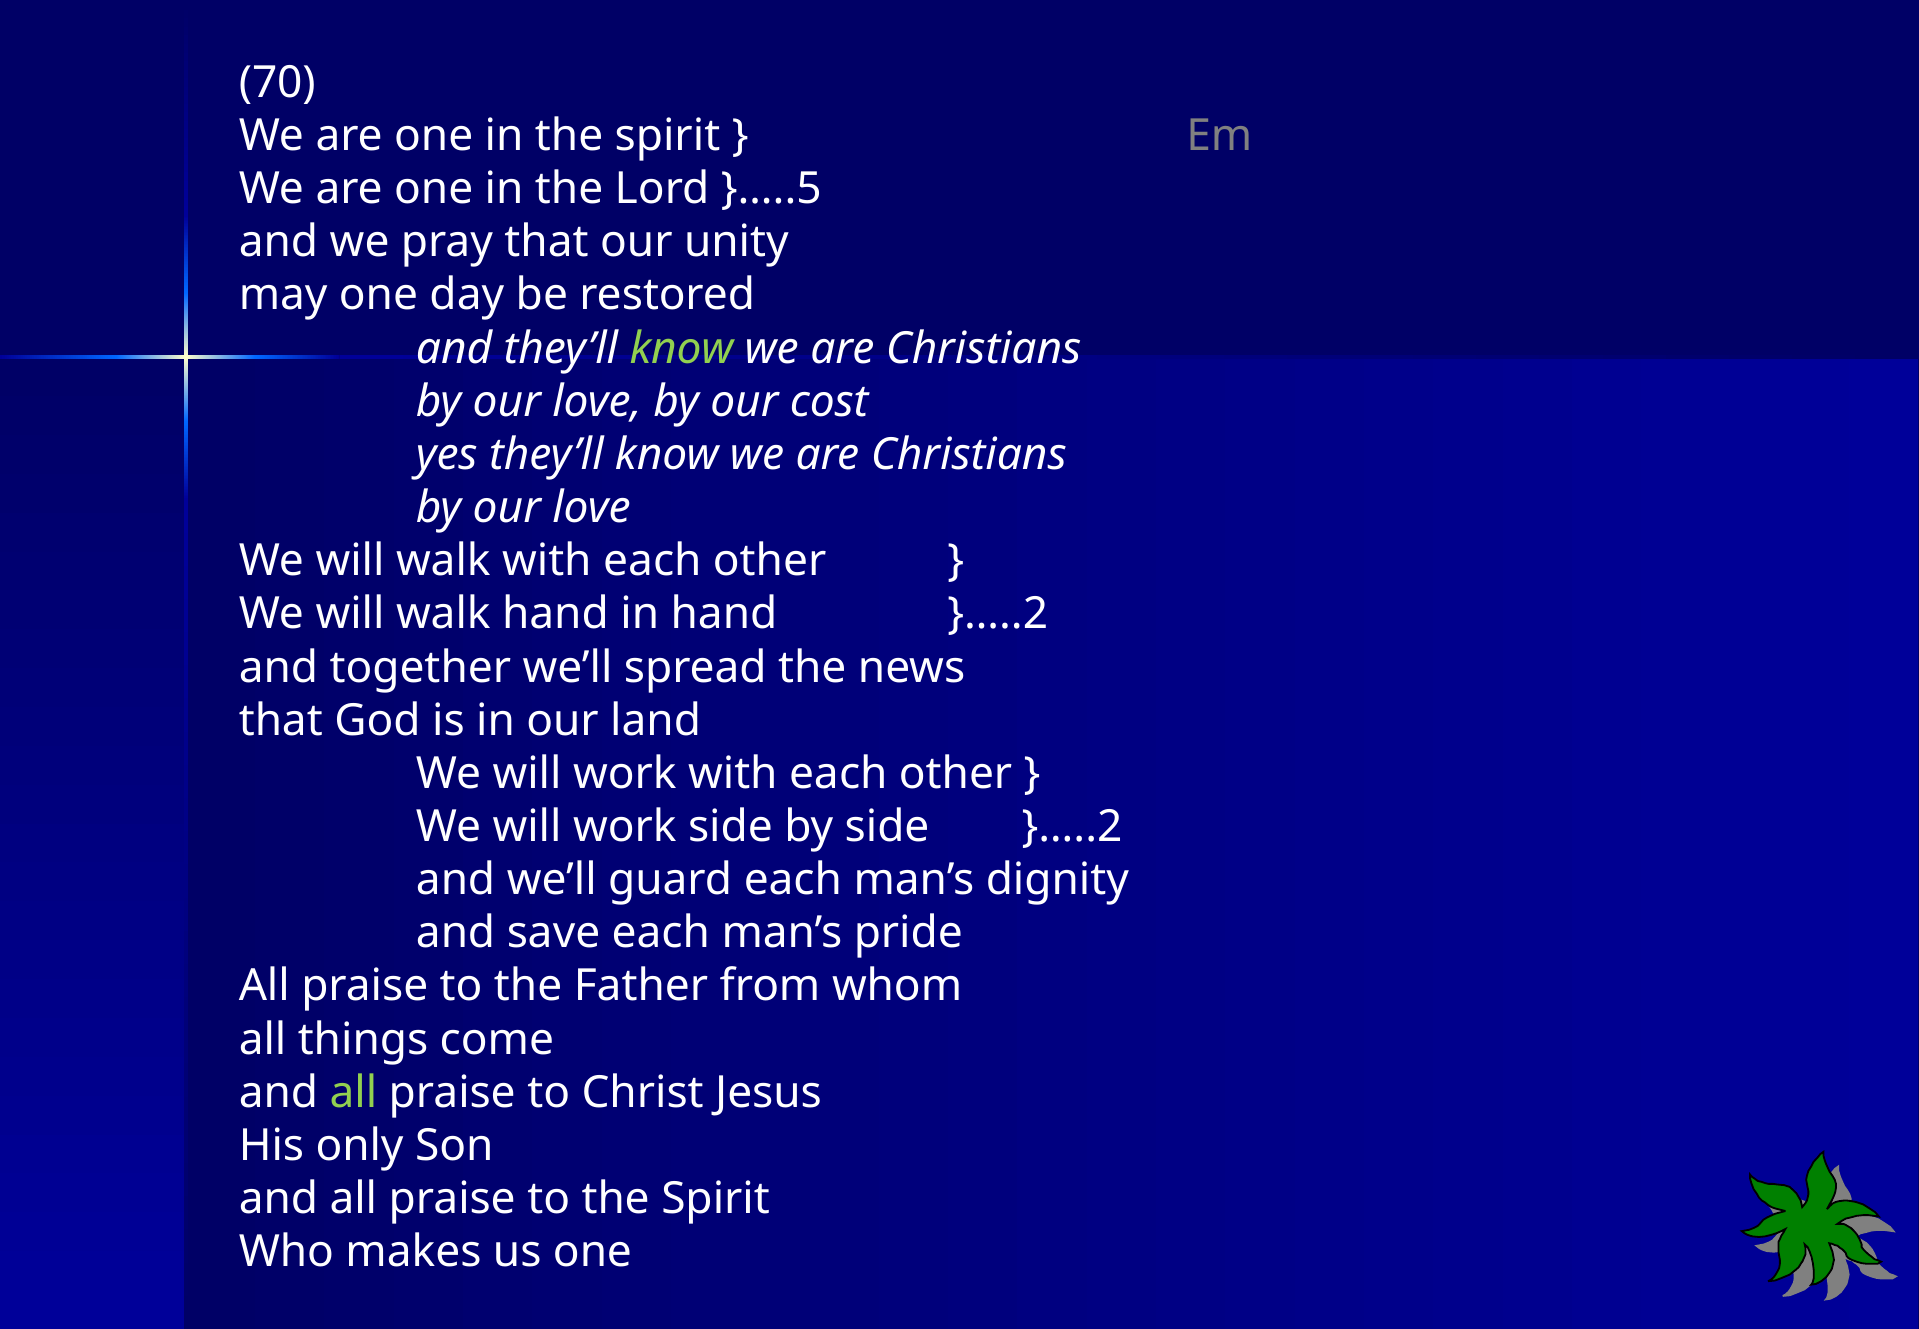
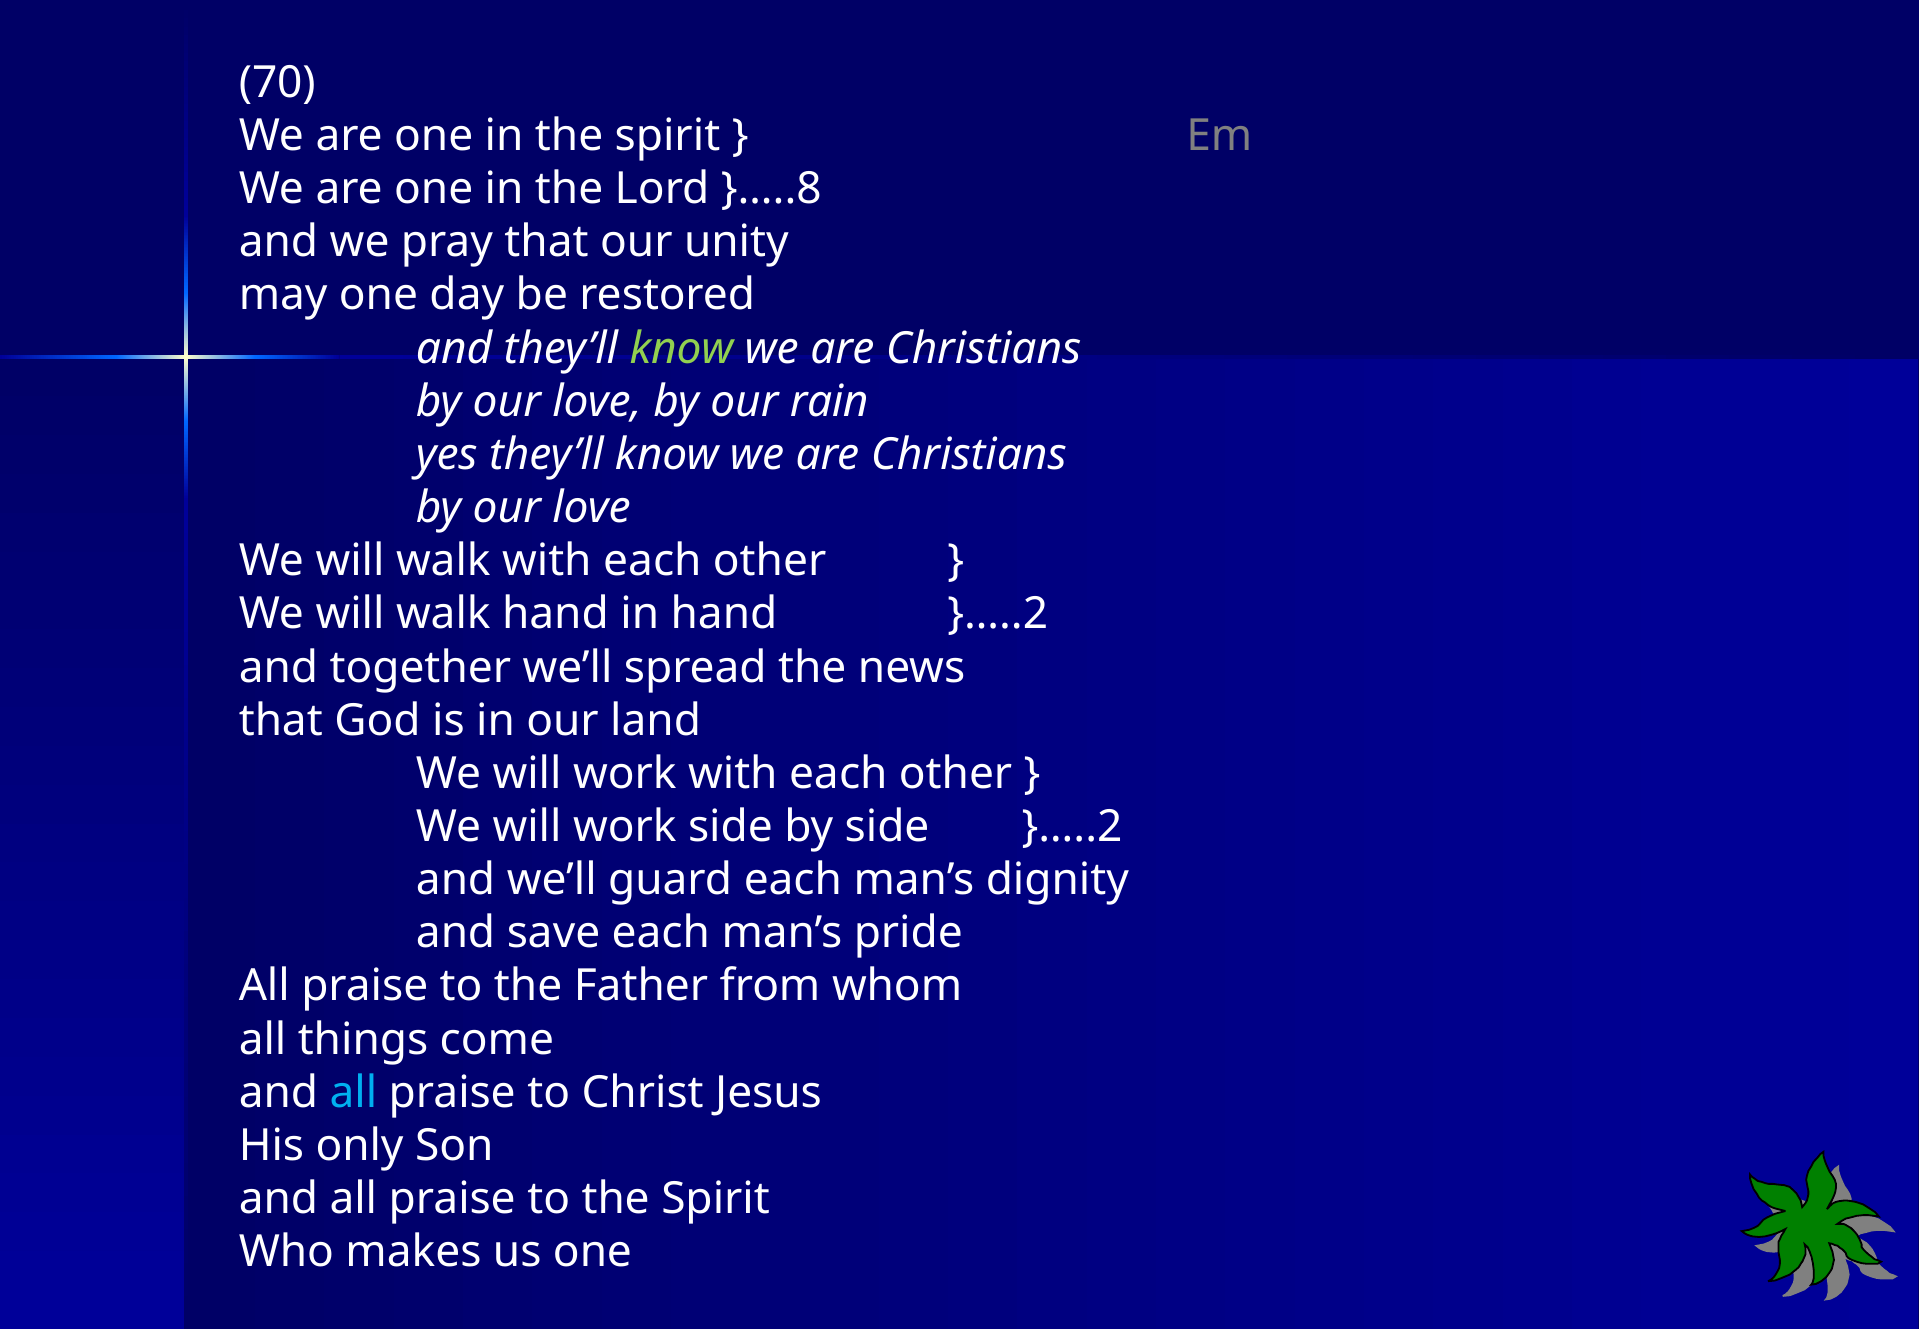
}…..5: }…..5 -> }…..8
cost: cost -> rain
all at (353, 1092) colour: light green -> light blue
